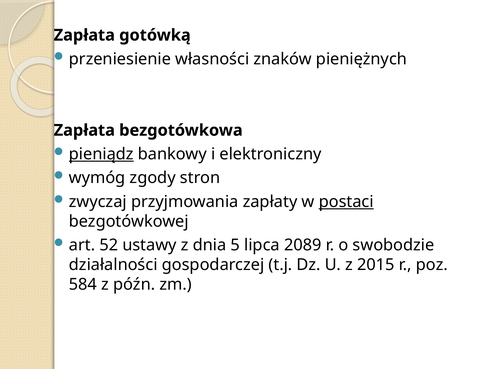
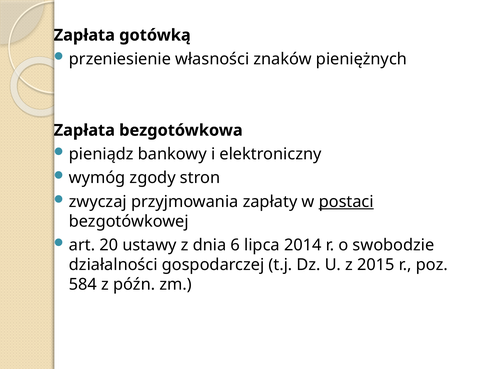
pieniądz underline: present -> none
52: 52 -> 20
5: 5 -> 6
2089: 2089 -> 2014
